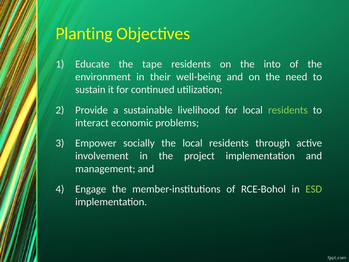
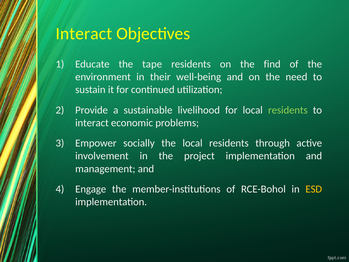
Planting at (84, 34): Planting -> Interact
into: into -> find
ESD colour: light green -> yellow
